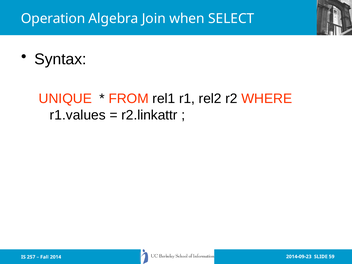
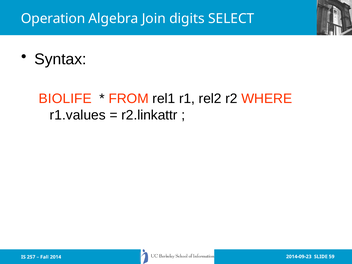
when: when -> digits
UNIQUE: UNIQUE -> BIOLIFE
